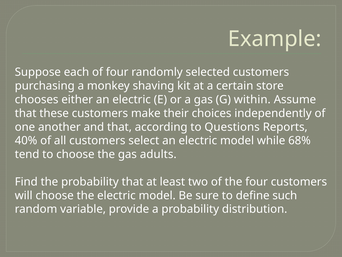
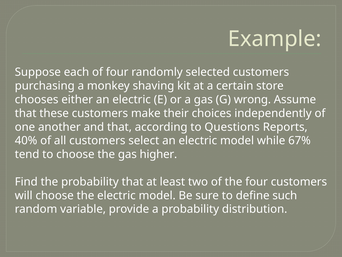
within: within -> wrong
68%: 68% -> 67%
adults: adults -> higher
